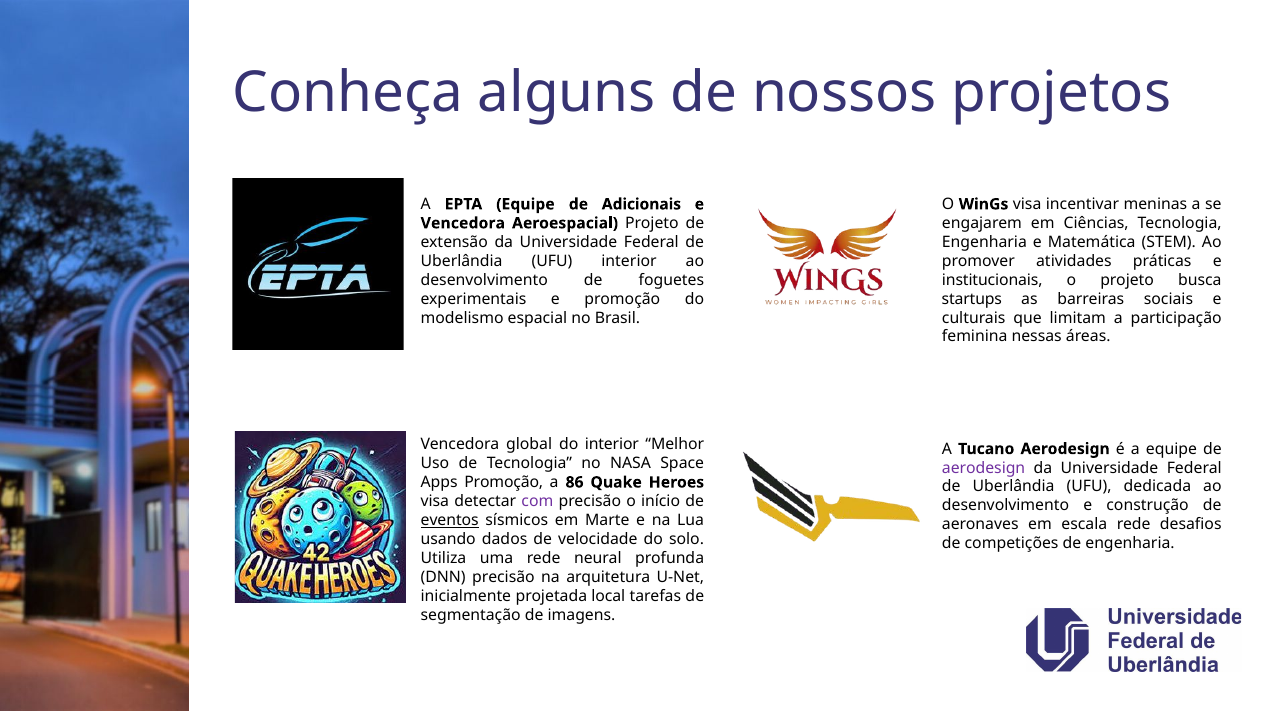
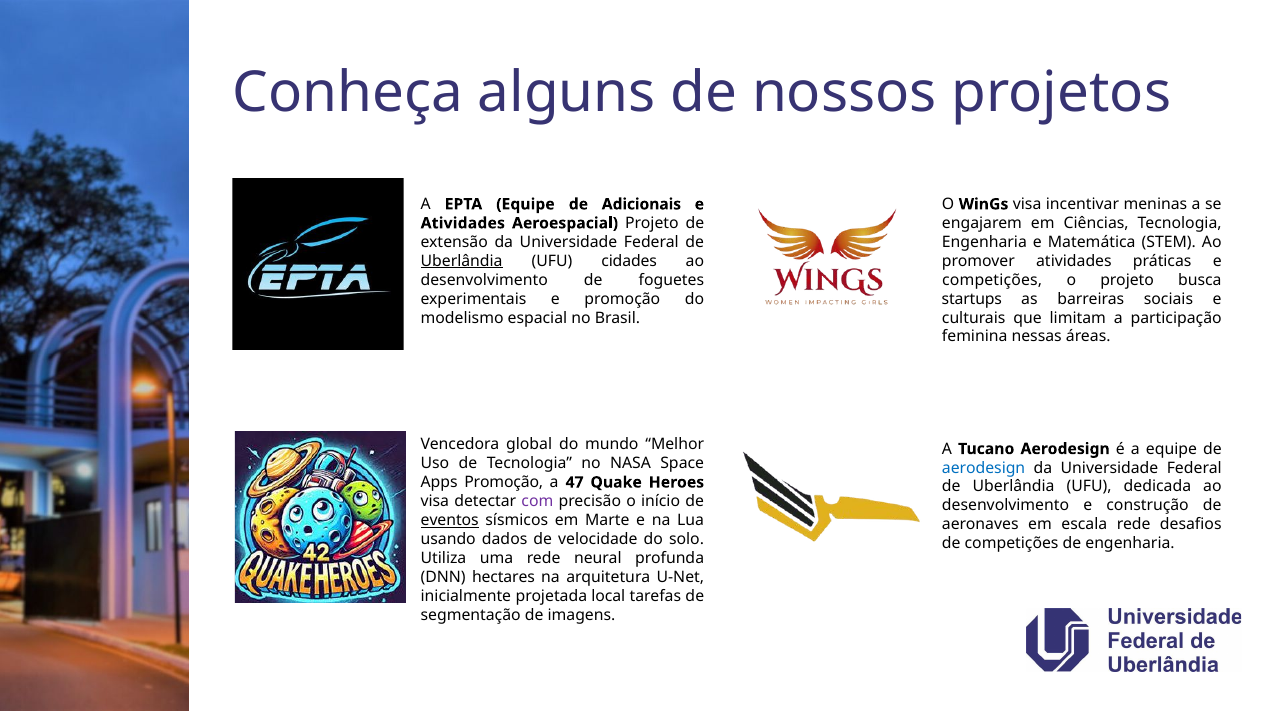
Vencedora at (463, 223): Vencedora -> Atividades
Uberlândia at (462, 261) underline: none -> present
UFU interior: interior -> cidades
institucionais at (992, 280): institucionais -> competições
do interior: interior -> mundo
aerodesign at (984, 468) colour: purple -> blue
86: 86 -> 47
DNN precisão: precisão -> hectares
